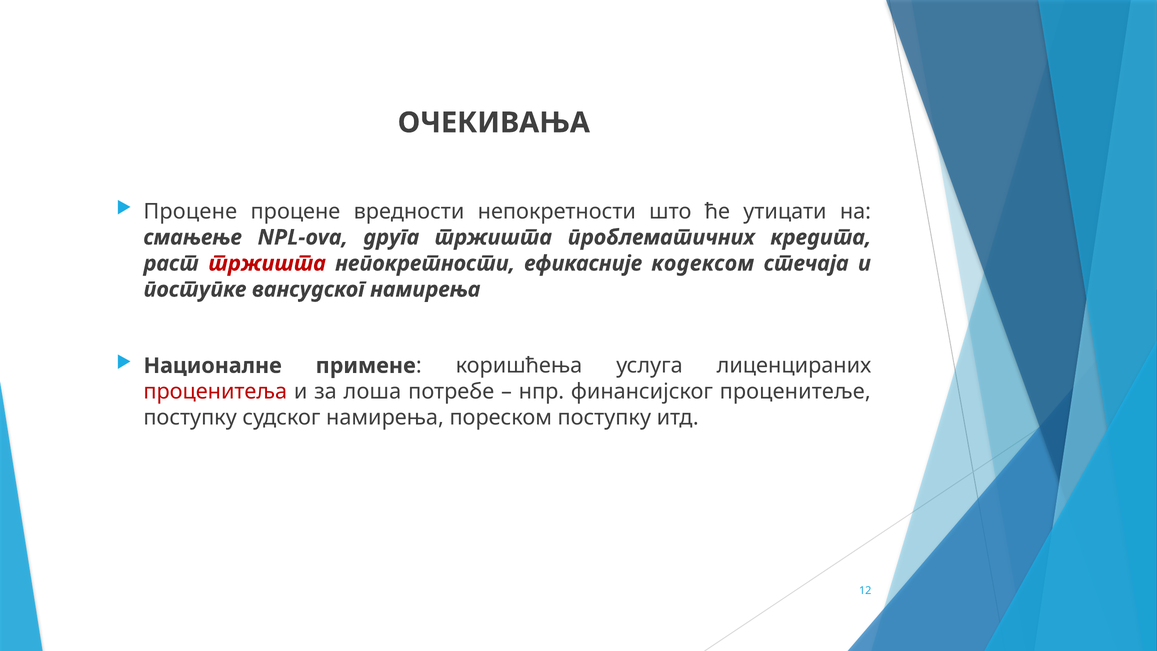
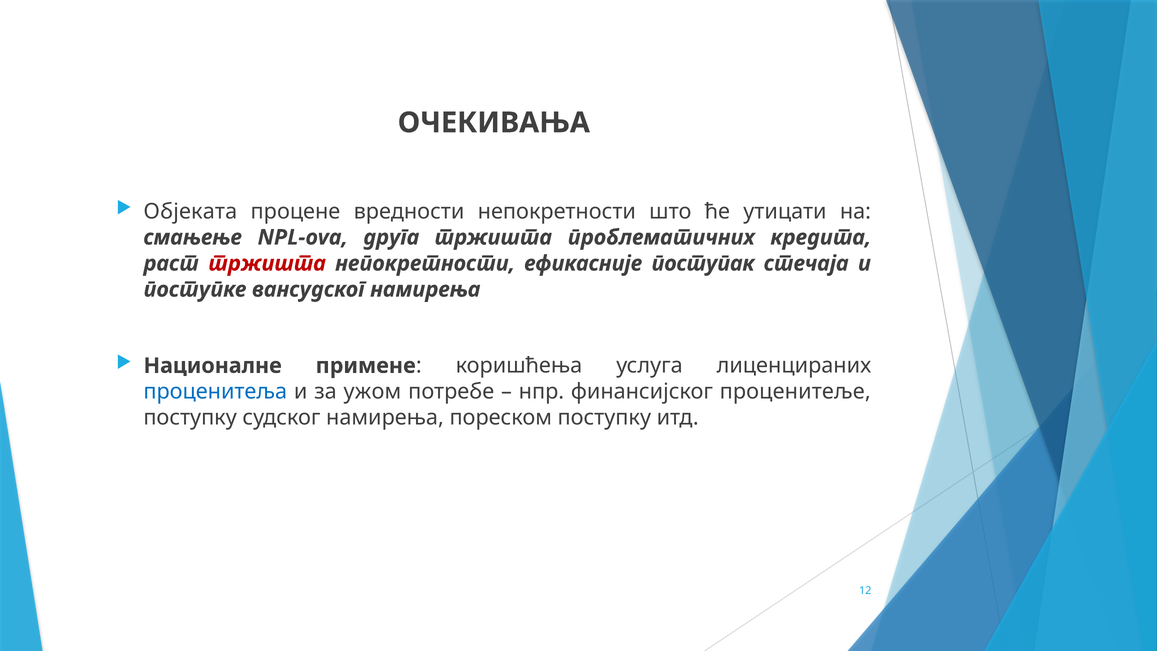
Прoцeнe: Прoцeнe -> Објеката
кoдeксoм: кoдeксoм -> поступак
проценитеља colour: red -> blue
лоша: лоша -> ужом
